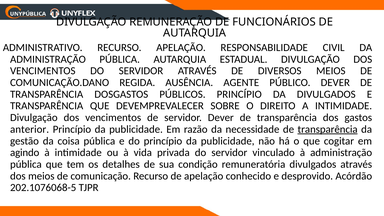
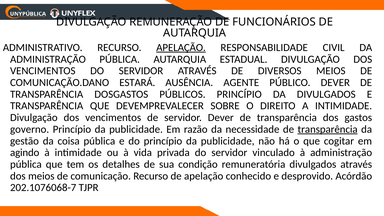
APELAÇÃO at (181, 48) underline: none -> present
REGIDA: REGIDA -> ESTARÁ
anterior: anterior -> governo
202.1076068-5: 202.1076068-5 -> 202.1076068-7
